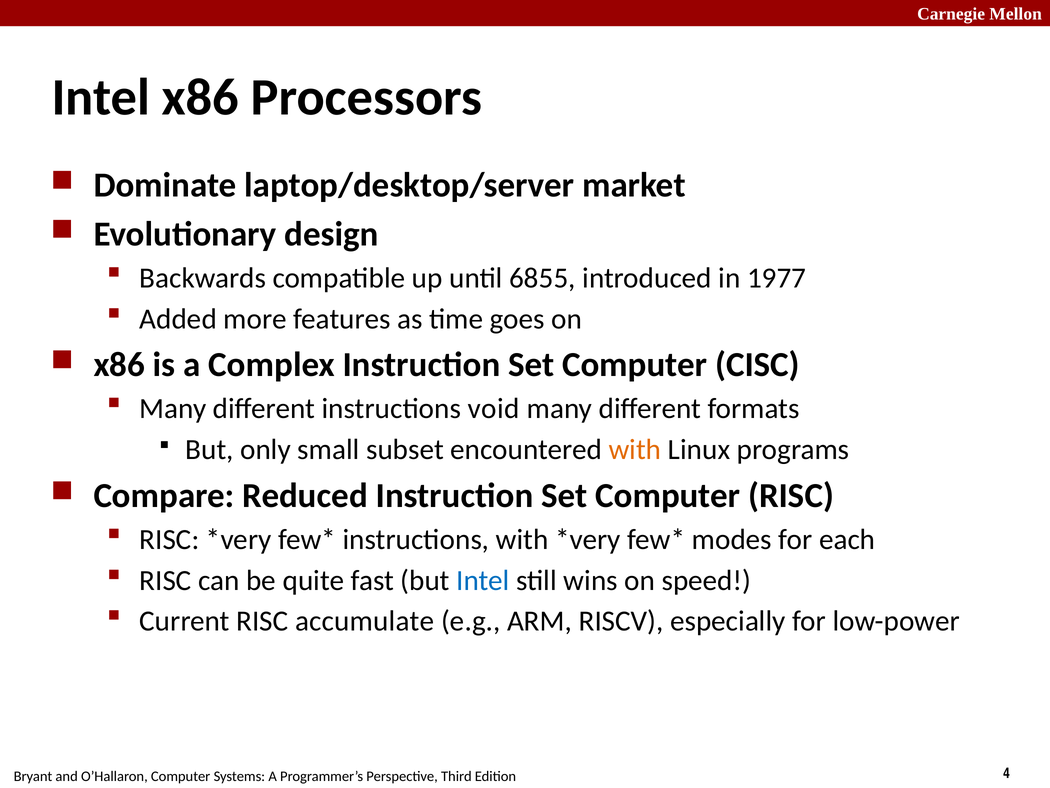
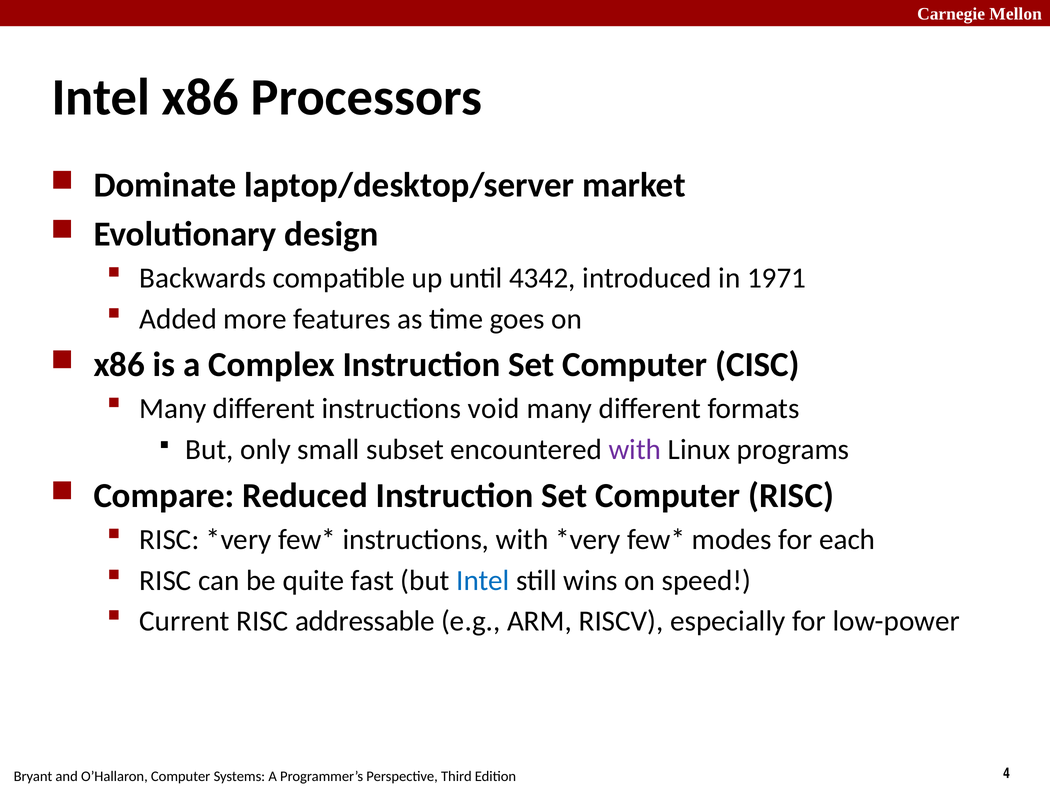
6855: 6855 -> 4342
1977: 1977 -> 1971
with at (635, 449) colour: orange -> purple
accumulate: accumulate -> addressable
